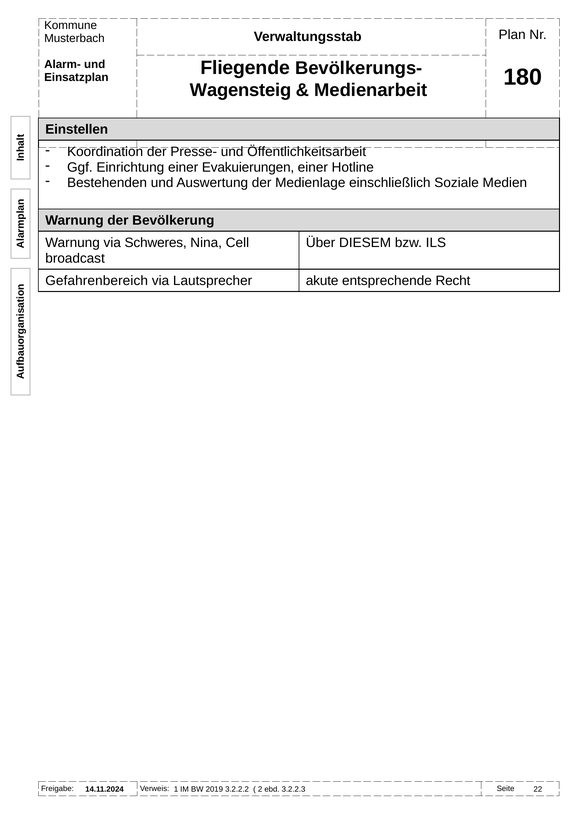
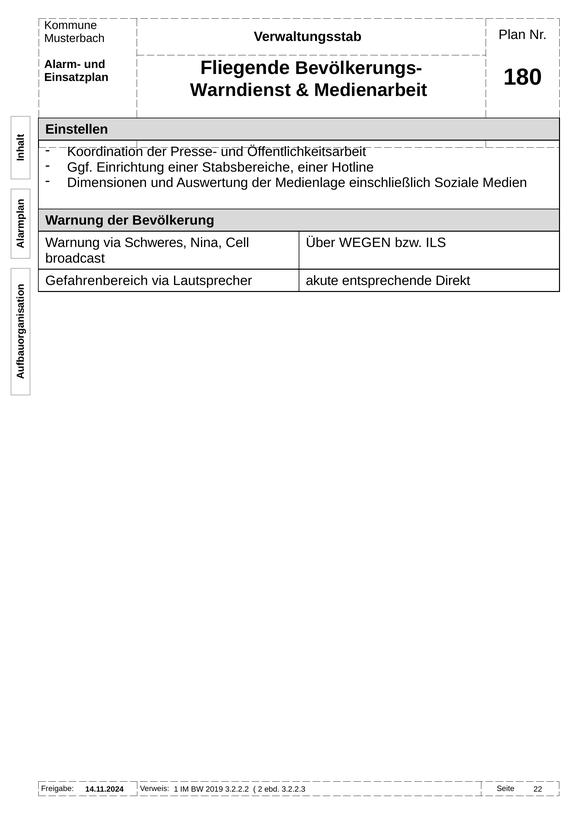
Wagensteig: Wagensteig -> Warndienst
Evakuierungen: Evakuierungen -> Stabsbereiche
Bestehenden: Bestehenden -> Dimensionen
DIESEM: DIESEM -> WEGEN
Recht: Recht -> Direkt
